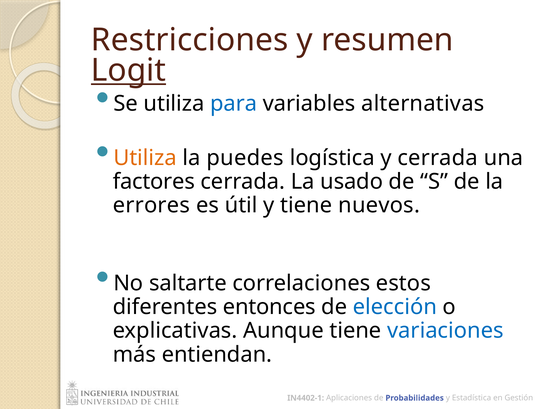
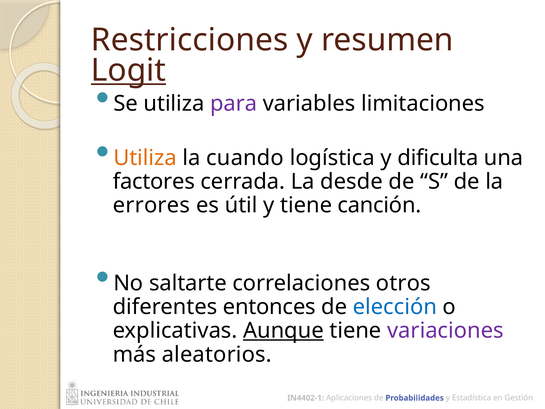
para colour: blue -> purple
alternativas: alternativas -> limitaciones
puedes: puedes -> cuando
y cerrada: cerrada -> dificulta
usado: usado -> desde
nuevos: nuevos -> canción
estos: estos -> otros
Aunque underline: none -> present
variaciones colour: blue -> purple
entiendan: entiendan -> aleatorios
